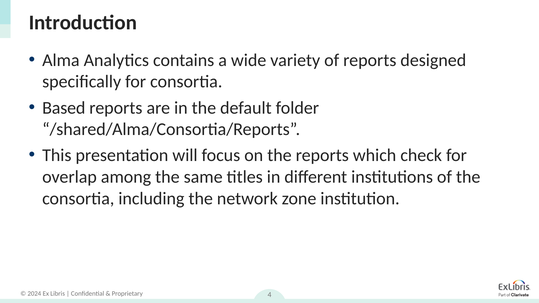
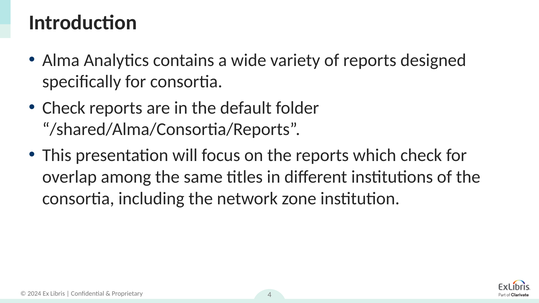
Based at (64, 108): Based -> Check
